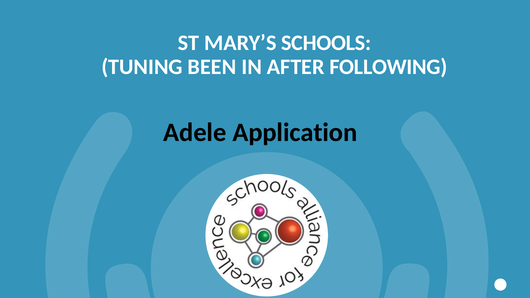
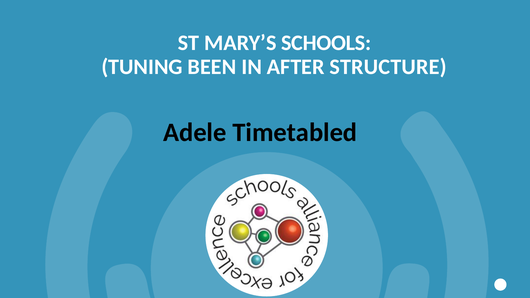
FOLLOWING: FOLLOWING -> STRUCTURE
Application: Application -> Timetabled
